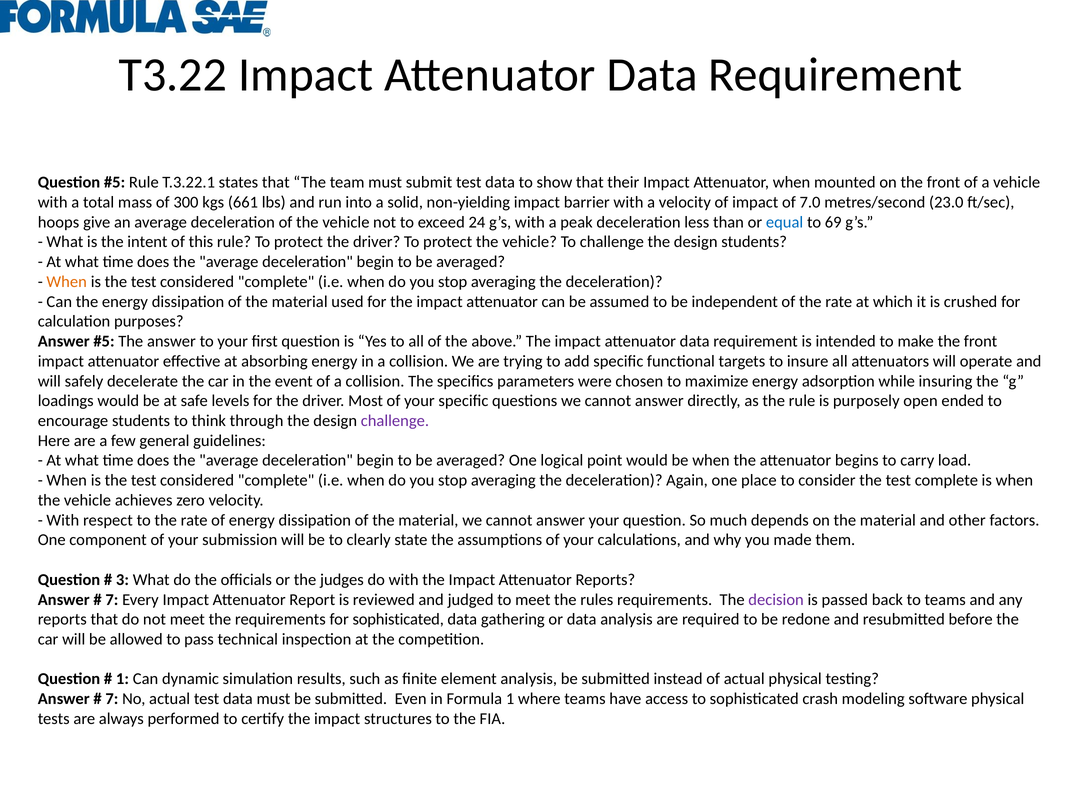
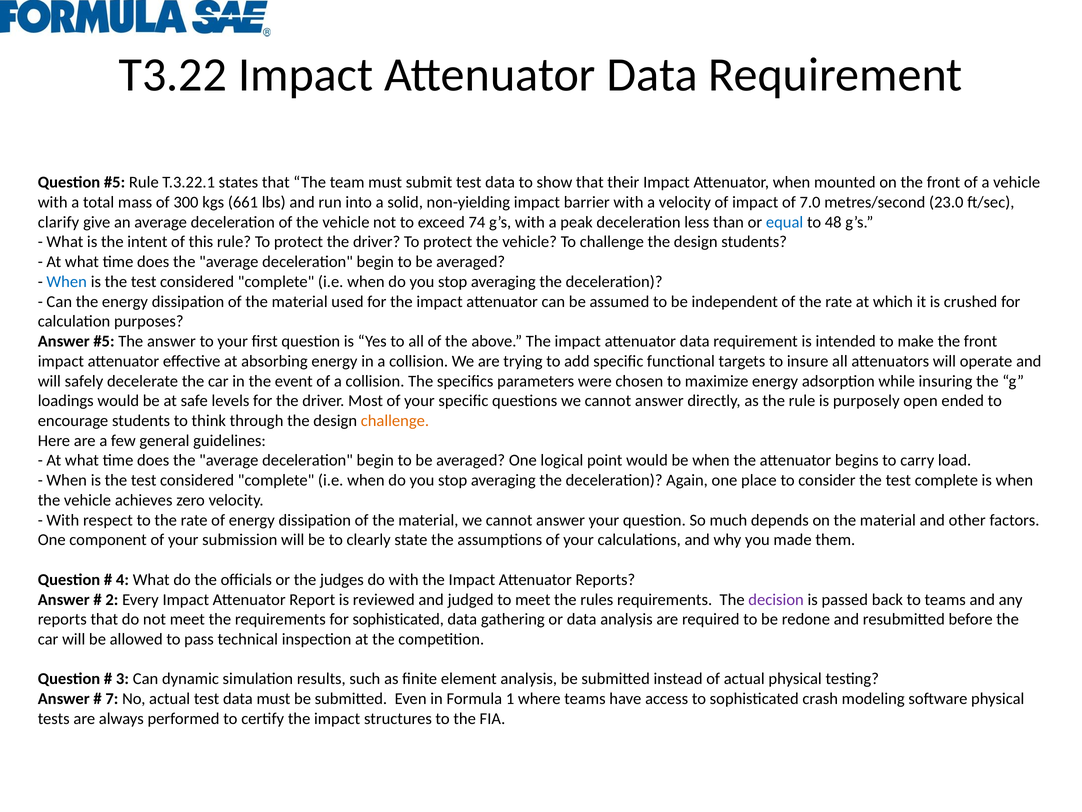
hoops: hoops -> clarify
24: 24 -> 74
69: 69 -> 48
When at (67, 282) colour: orange -> blue
challenge at (395, 421) colour: purple -> orange
3: 3 -> 4
7 at (112, 599): 7 -> 2
1 at (122, 679): 1 -> 3
